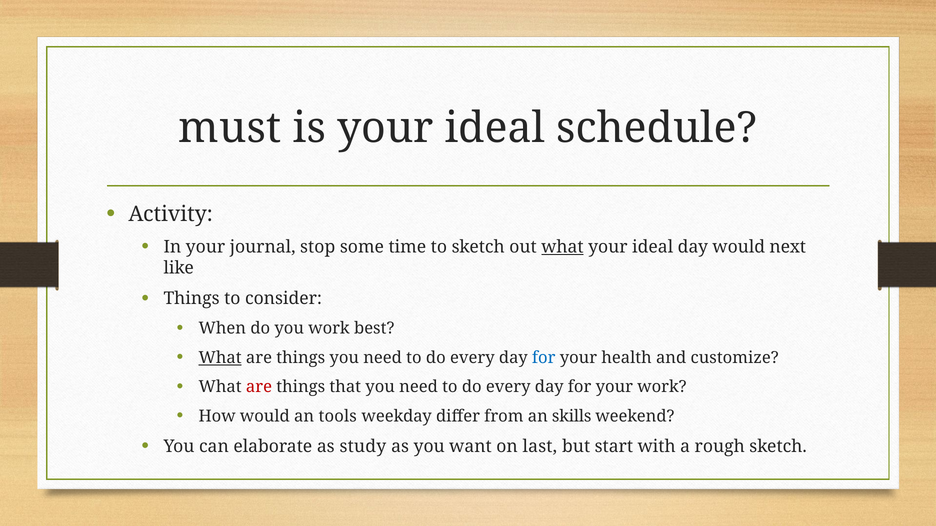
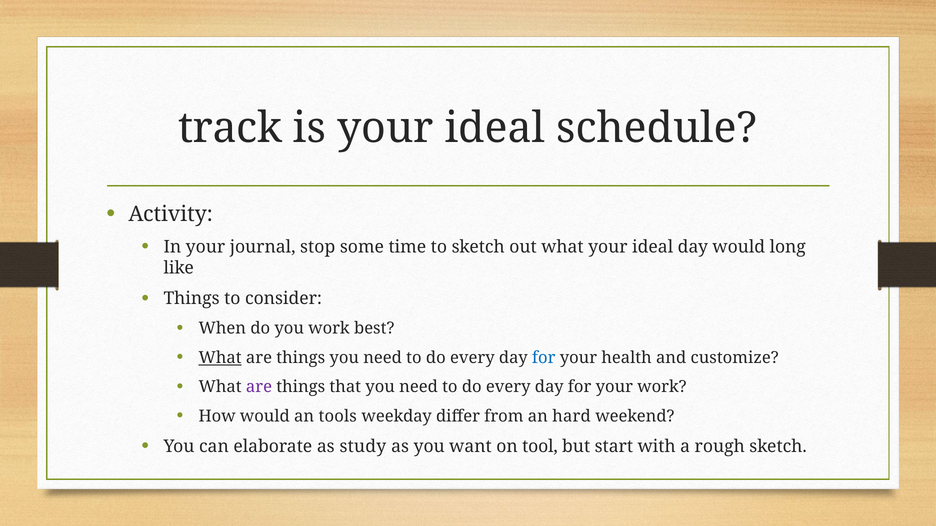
must: must -> track
what at (562, 247) underline: present -> none
next: next -> long
are at (259, 387) colour: red -> purple
skills: skills -> hard
last: last -> tool
